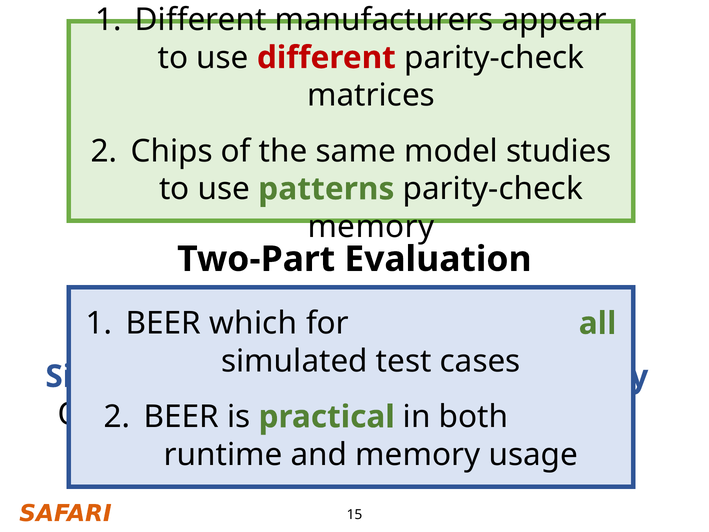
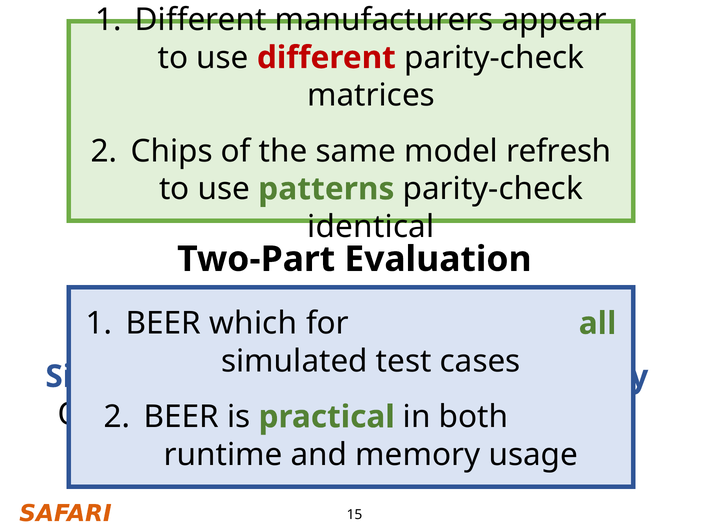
studies: studies -> refresh
memory at (371, 227): memory -> identical
